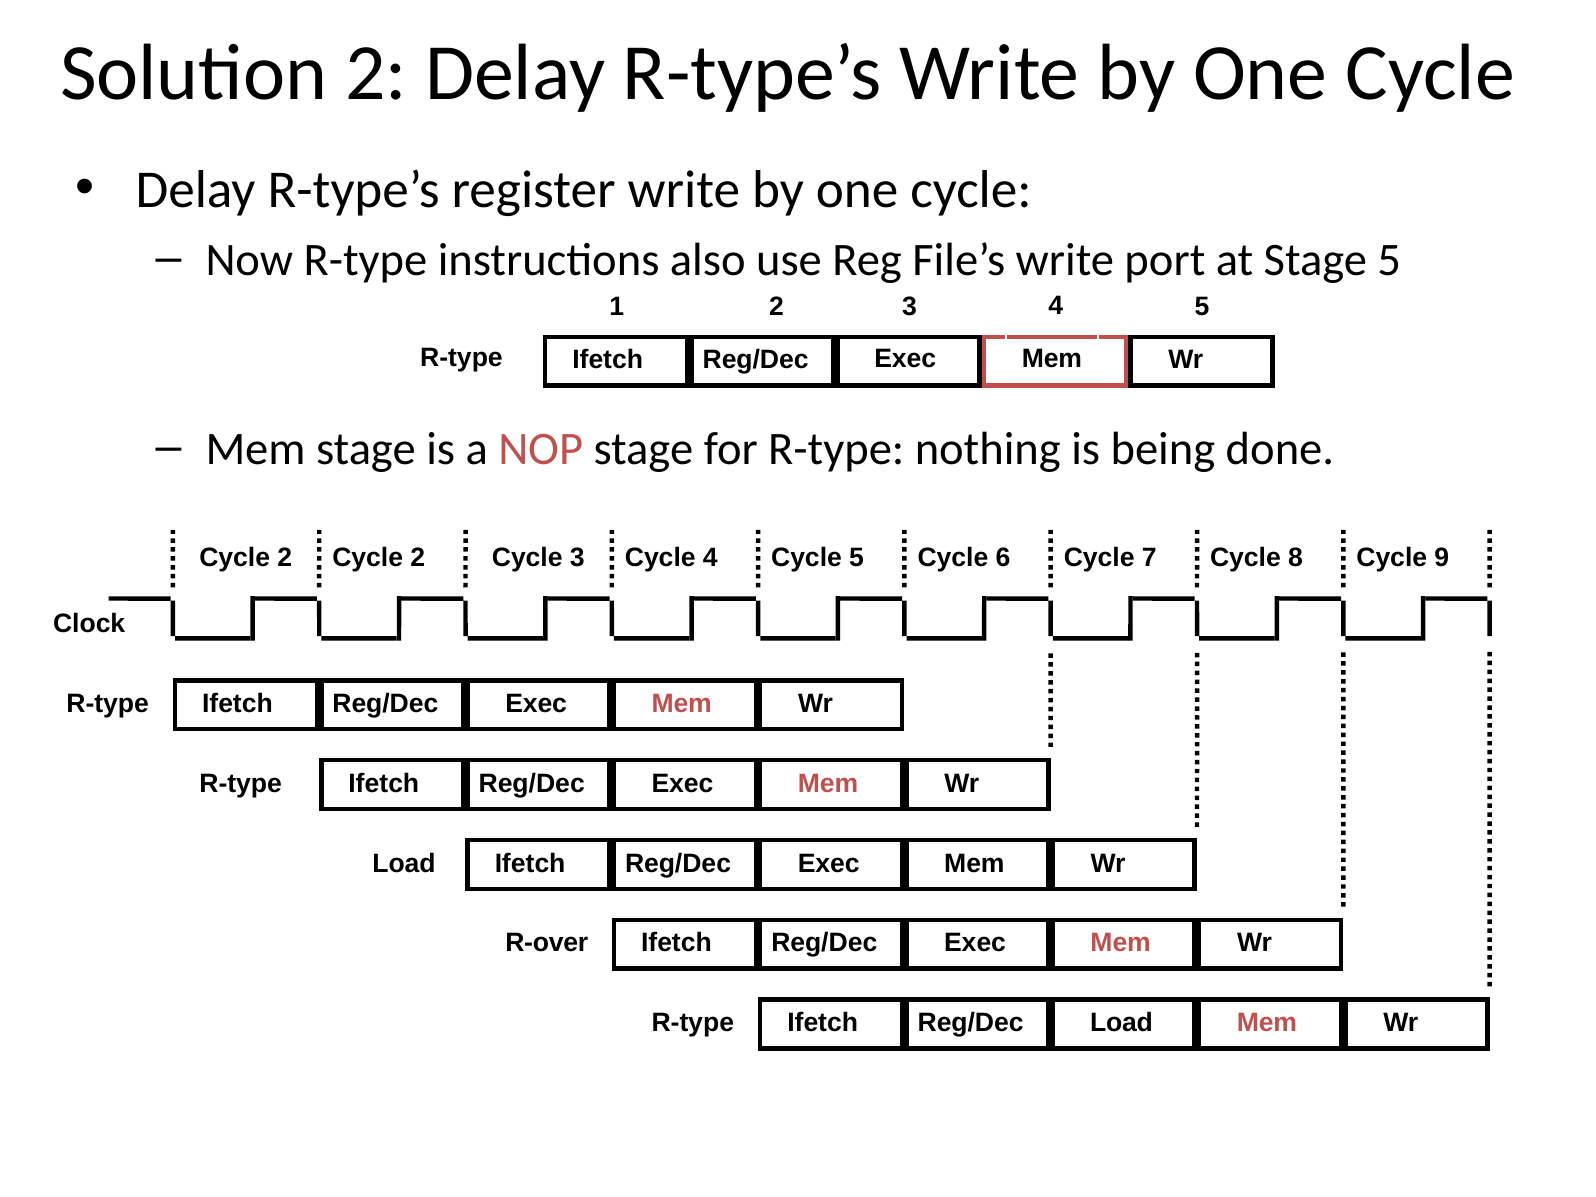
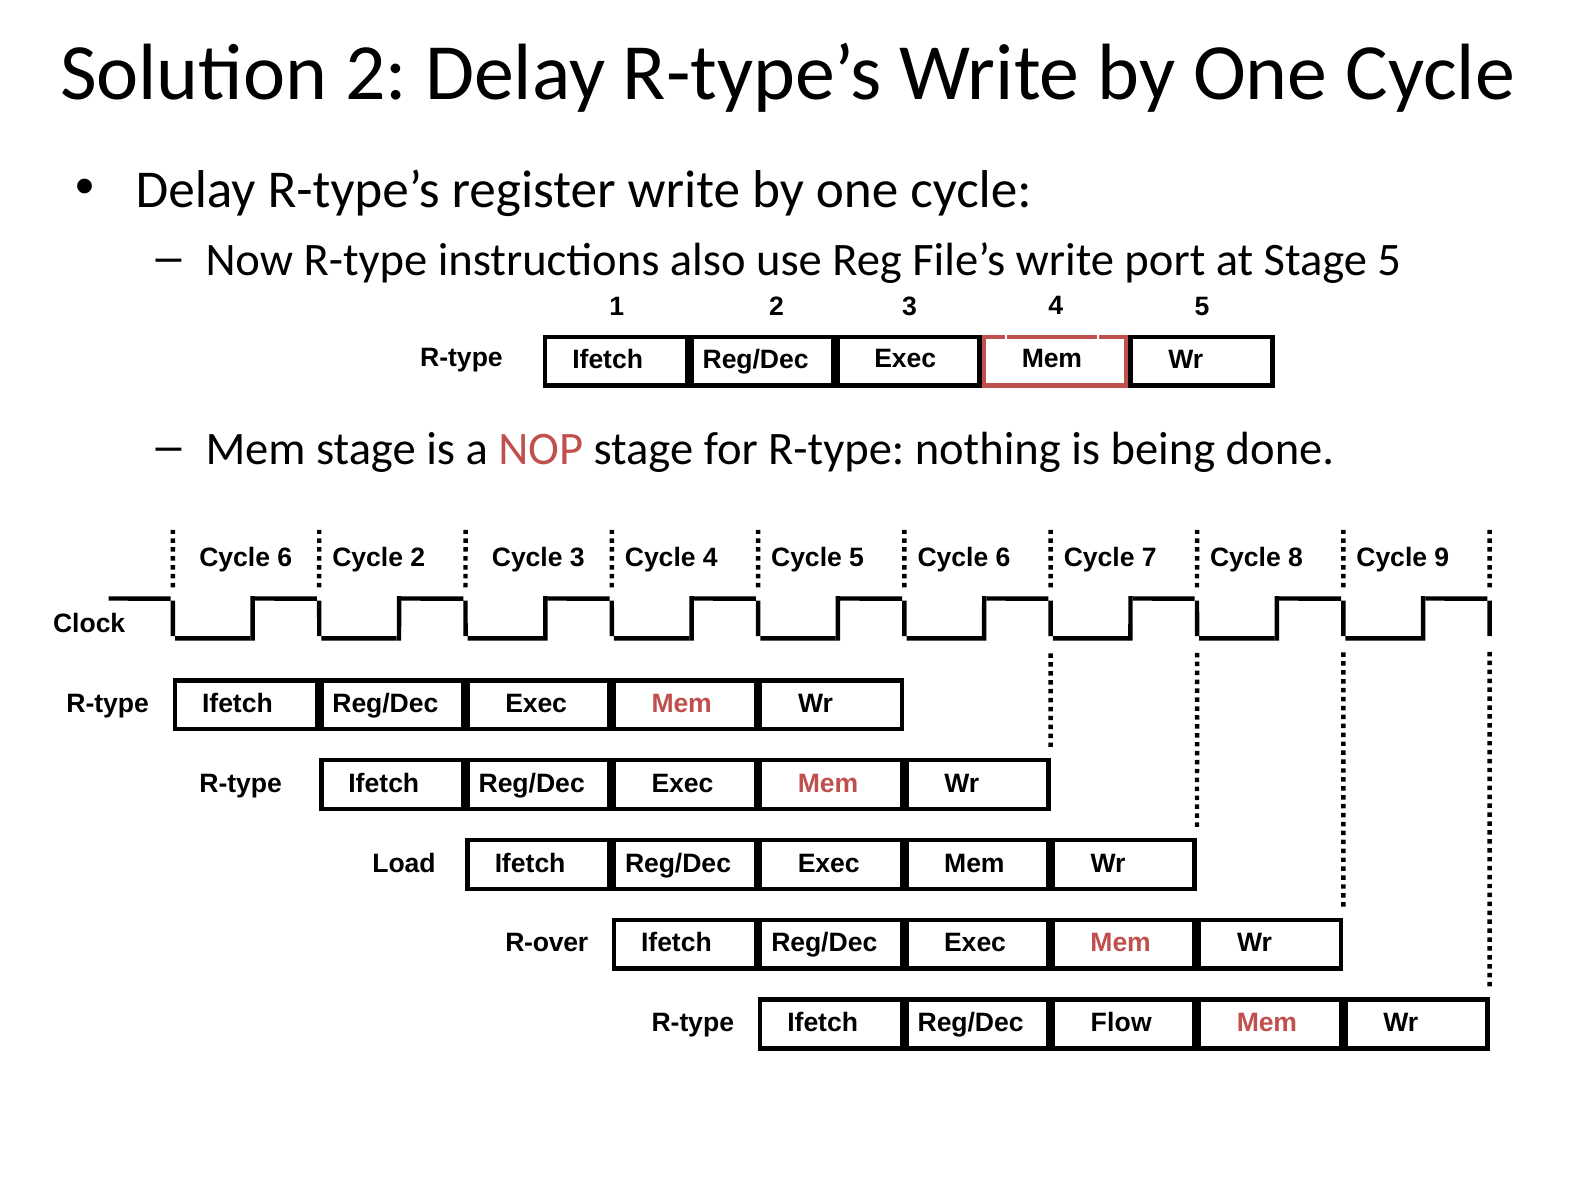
2 at (285, 557): 2 -> 6
Load at (1121, 1023): Load -> Flow
